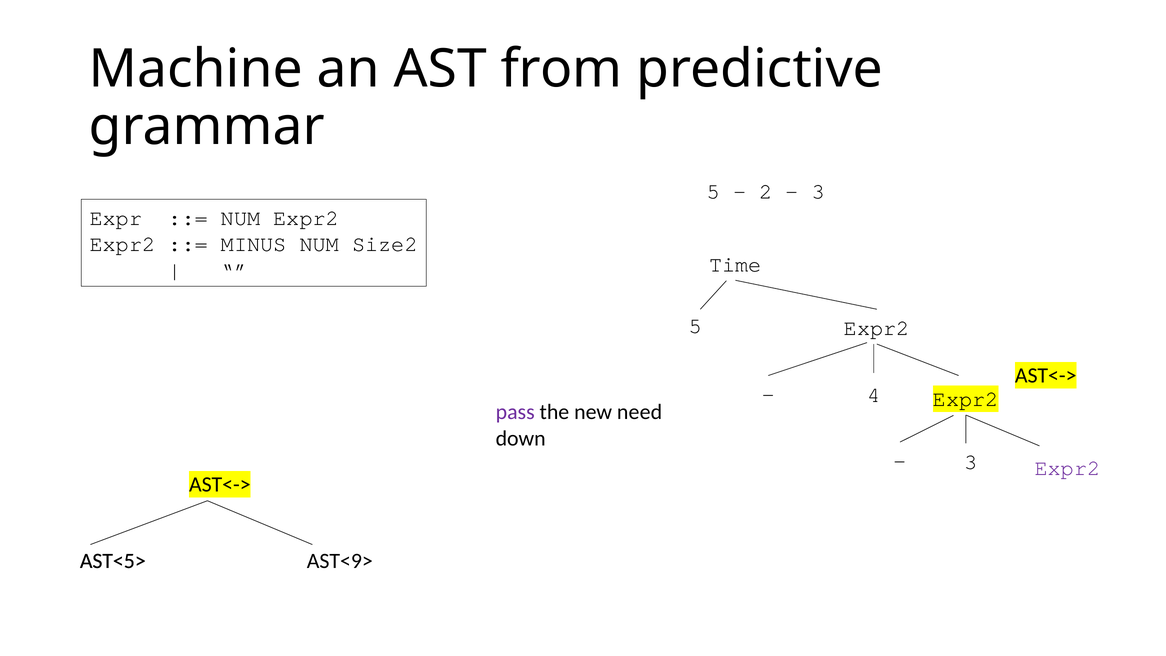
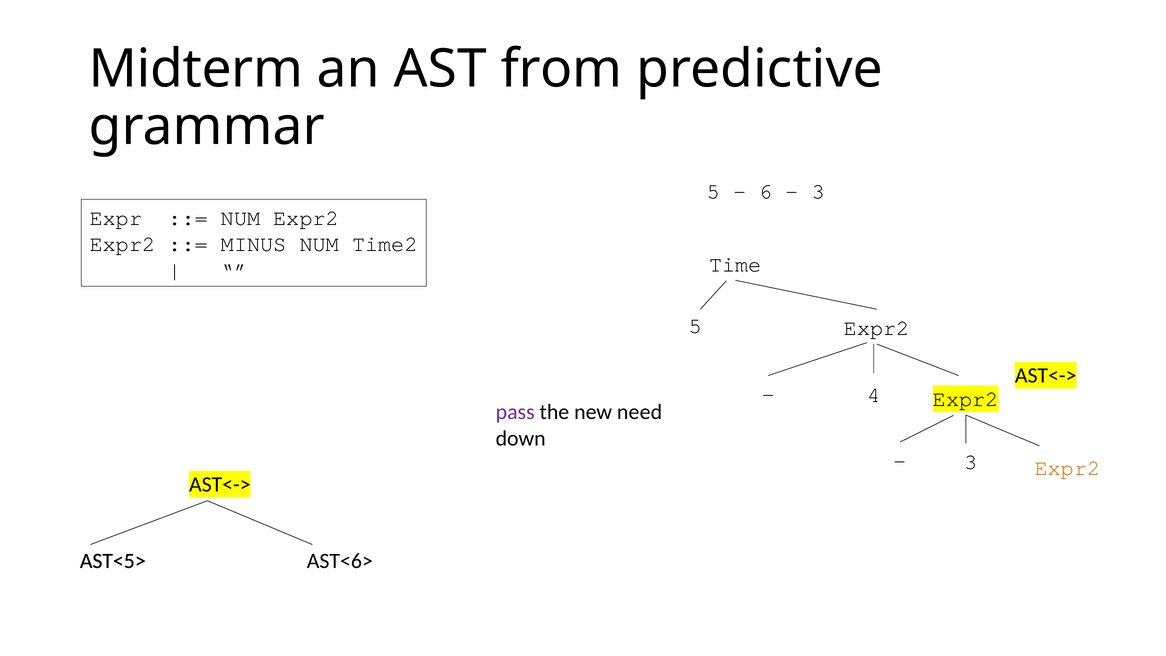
Machine: Machine -> Midterm
2: 2 -> 6
Size2: Size2 -> Time2
Expr2 at (1067, 468) colour: purple -> orange
AST<9>: AST<9> -> AST<6>
